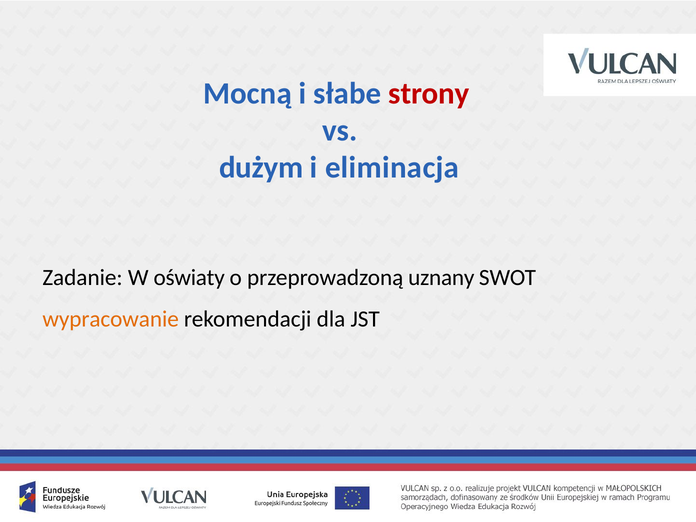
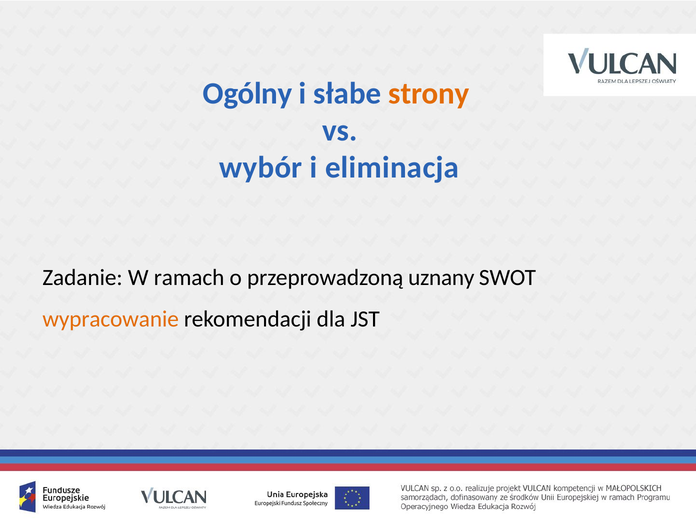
Mocną: Mocną -> Ogólny
strony colour: red -> orange
dużym: dużym -> wybór
oświaty: oświaty -> ramach
